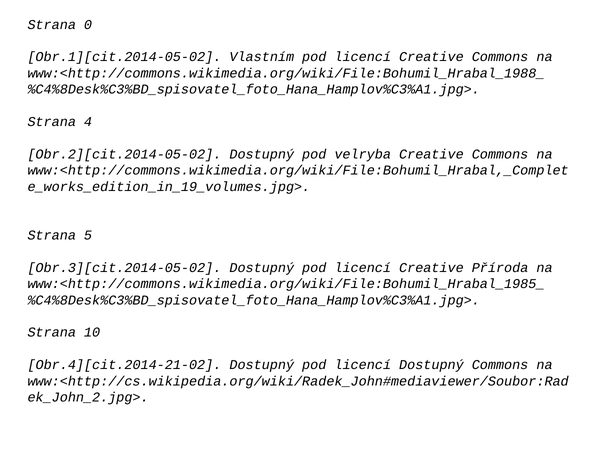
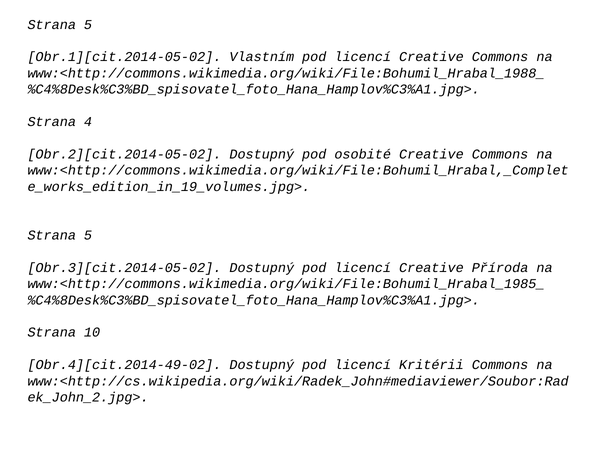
0 at (88, 25): 0 -> 5
velryba: velryba -> osobité
Obr.4][cit.2014-21-02: Obr.4][cit.2014-21-02 -> Obr.4][cit.2014-49-02
licencí Dostupný: Dostupný -> Kritérii
